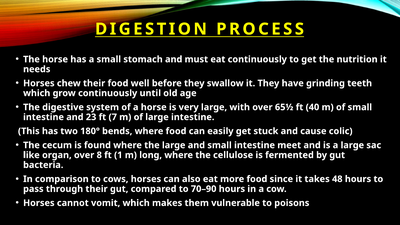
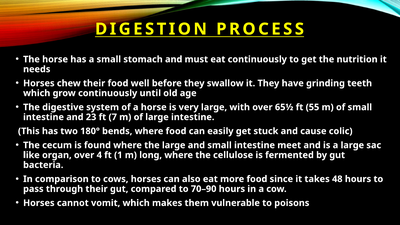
40: 40 -> 55
8: 8 -> 4
